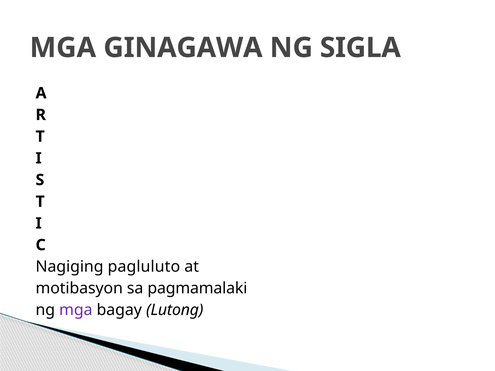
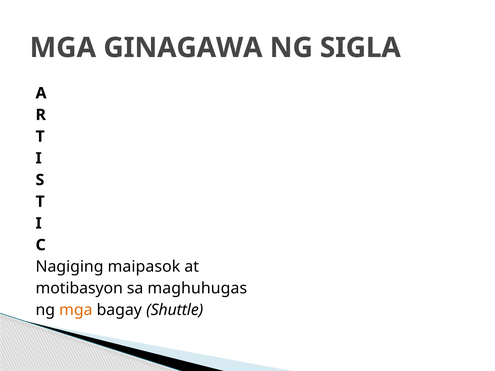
pagluluto: pagluluto -> maipasok
pagmamalaki: pagmamalaki -> maghuhugas
mga at (76, 310) colour: purple -> orange
Lutong: Lutong -> Shuttle
